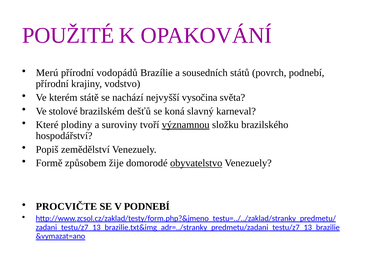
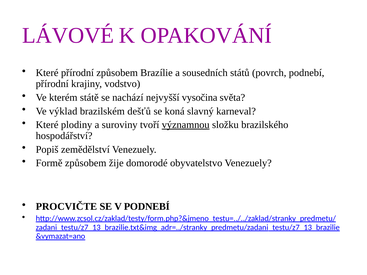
POUŽITÉ: POUŽITÉ -> LÁVOVÉ
Merú at (47, 73): Merú -> Které
přírodní vodopádů: vodopádů -> způsobem
stolové: stolové -> výklad
obyvatelstvo underline: present -> none
